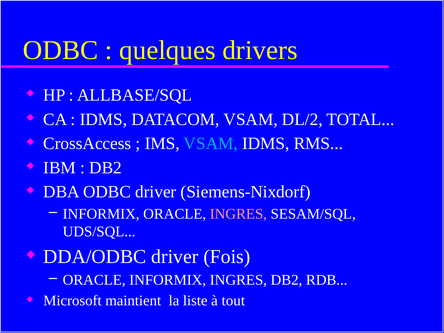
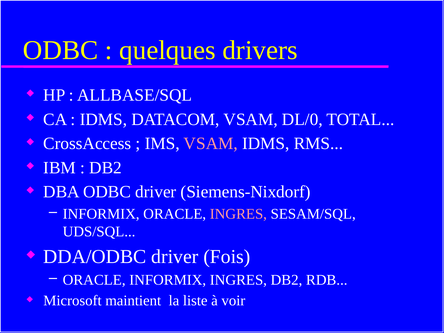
DL/2: DL/2 -> DL/0
VSAM at (211, 144) colour: light blue -> pink
tout: tout -> voir
